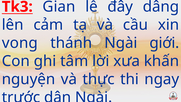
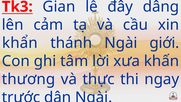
vọng: vọng -> khẩn
nguyện: nguyện -> thương
